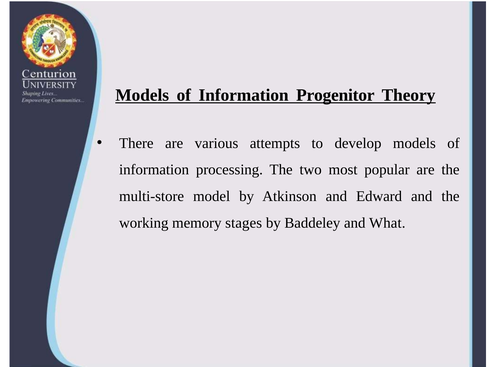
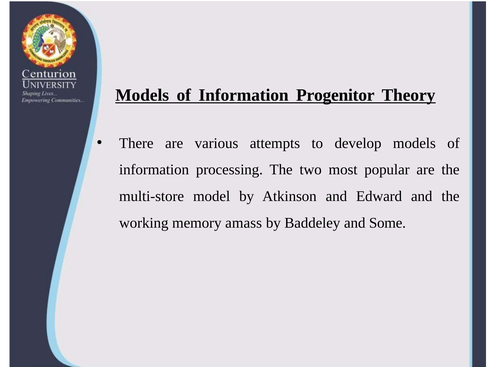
stages: stages -> amass
What: What -> Some
